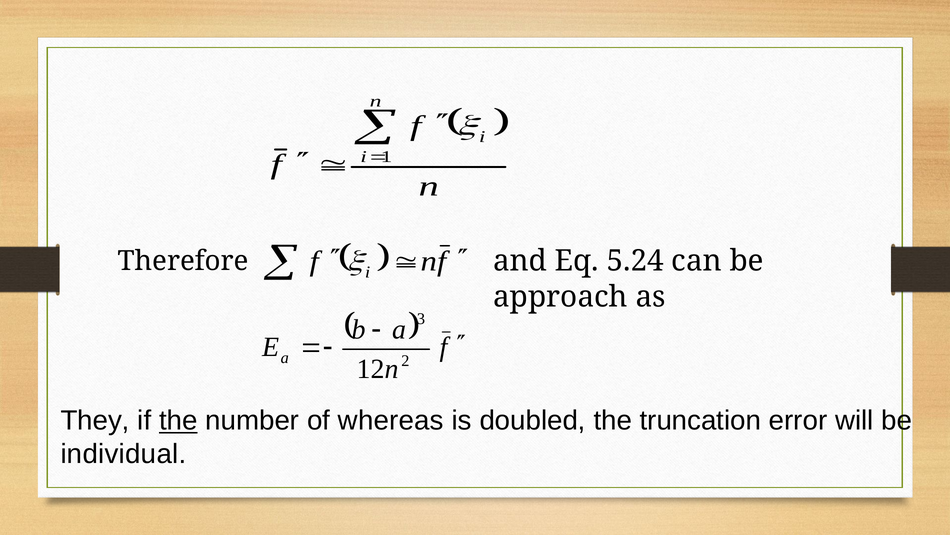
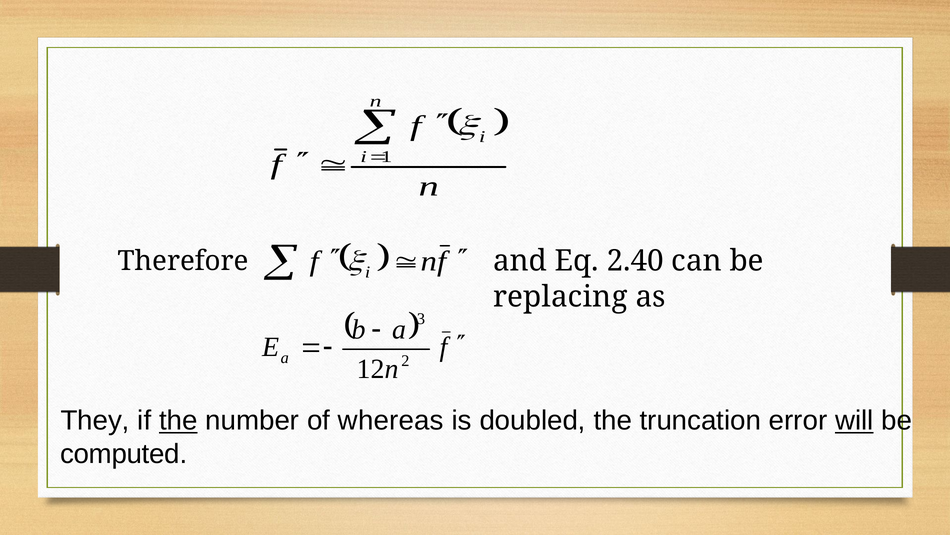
5.24: 5.24 -> 2.40
approach: approach -> replacing
will underline: none -> present
individual: individual -> computed
